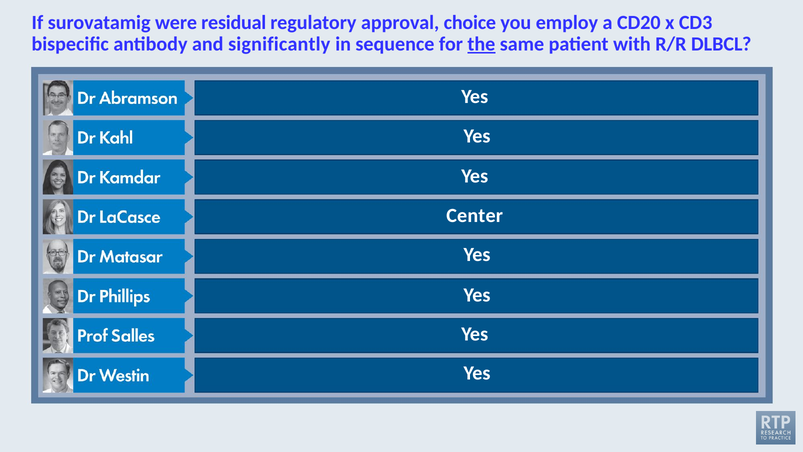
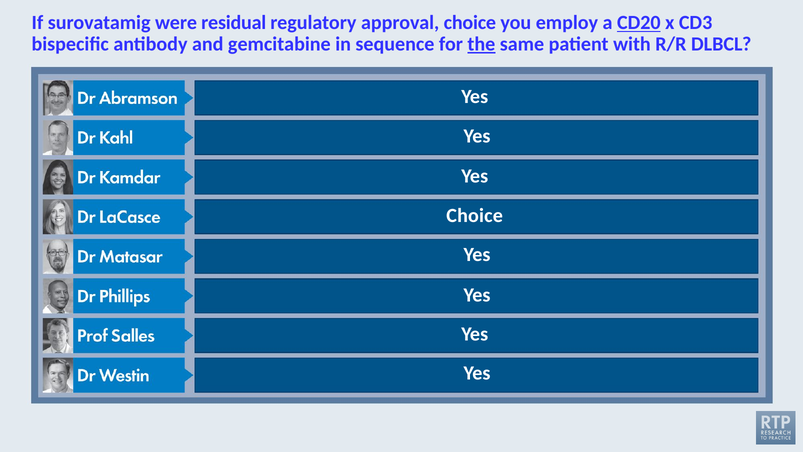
CD20 underline: none -> present
significantly: significantly -> gemcitabine
Center at (475, 215): Center -> Choice
